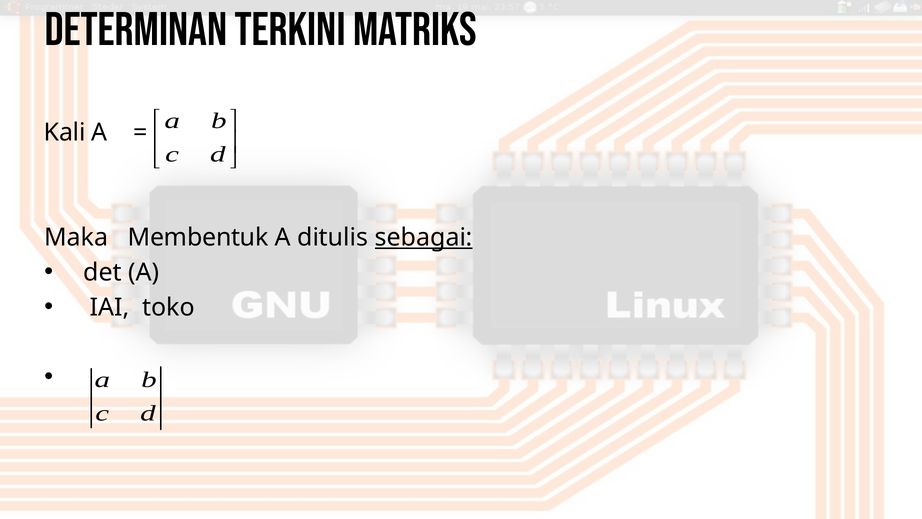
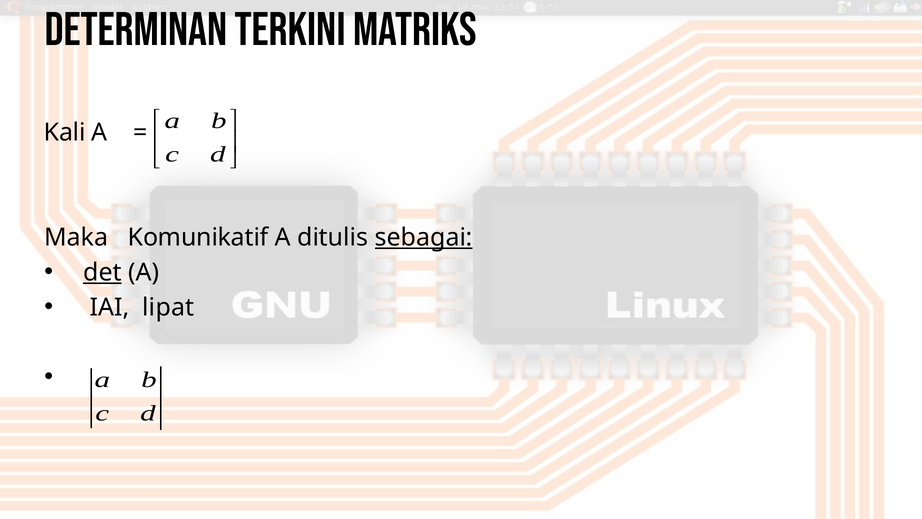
Membentuk: Membentuk -> Komunikatif
det underline: none -> present
toko: toko -> lipat
